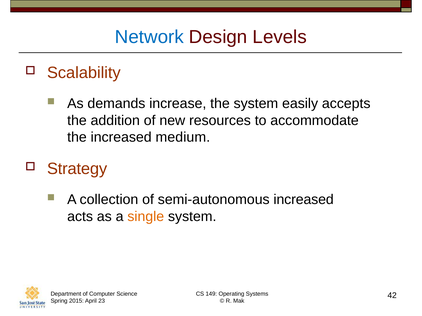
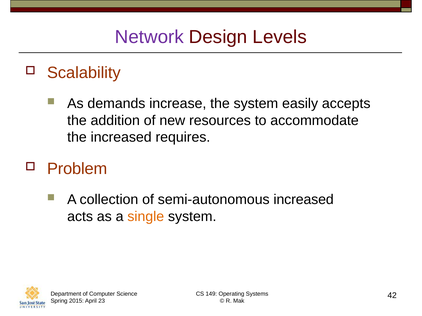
Network colour: blue -> purple
medium: medium -> requires
Strategy: Strategy -> Problem
